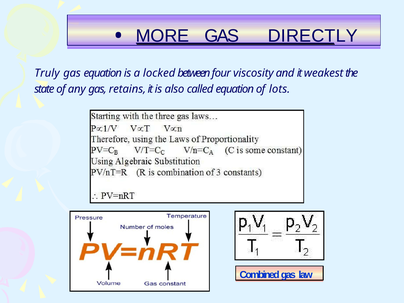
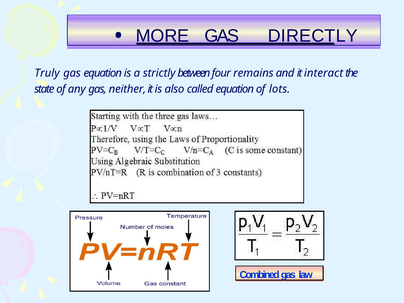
locked: locked -> strictly
viscosity: viscosity -> remains
weakest: weakest -> interact
retains: retains -> neither
